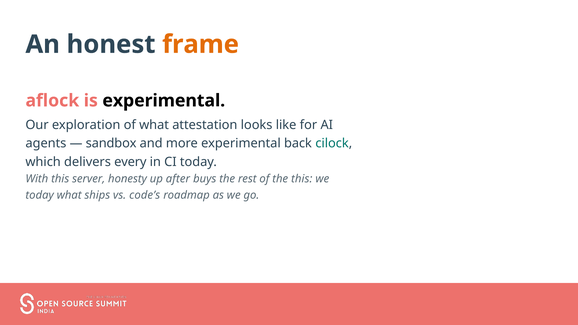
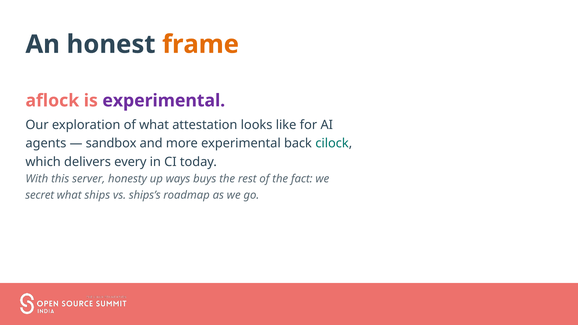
experimental at (164, 101) colour: black -> purple
after: after -> ways
the this: this -> fact
today at (40, 195): today -> secret
code’s: code’s -> ships’s
